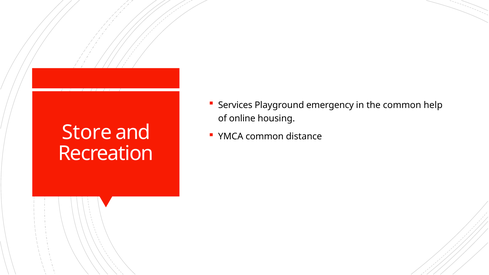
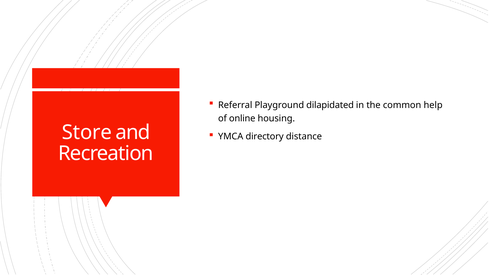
Services: Services -> Referral
emergency: emergency -> dilapidated
YMCA common: common -> directory
